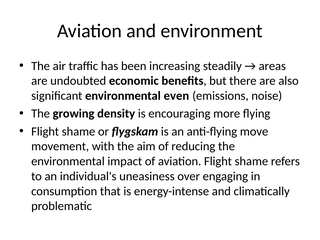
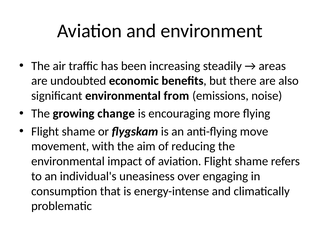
even: even -> from
density: density -> change
